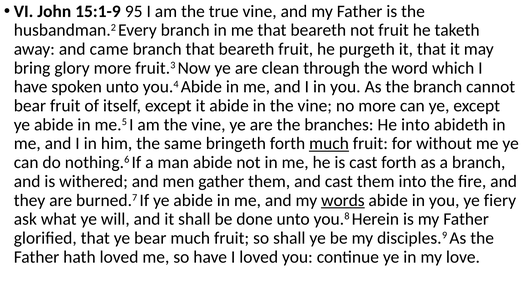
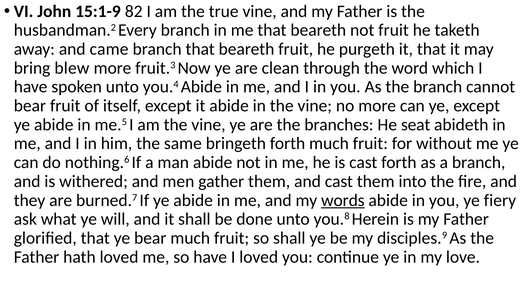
95: 95 -> 82
glory: glory -> blew
He into: into -> seat
much at (329, 143) underline: present -> none
